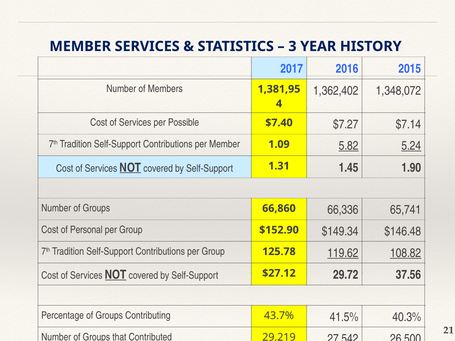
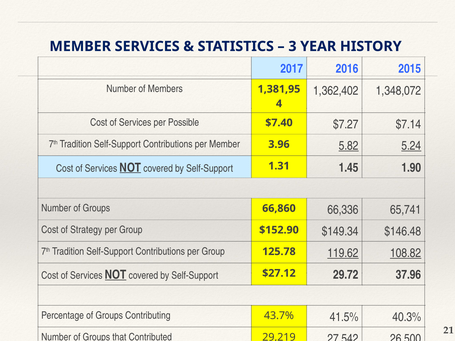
1.09: 1.09 -> 3.96
Personal: Personal -> Strategy
37.56: 37.56 -> 37.96
